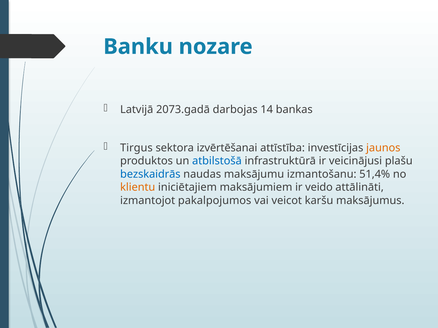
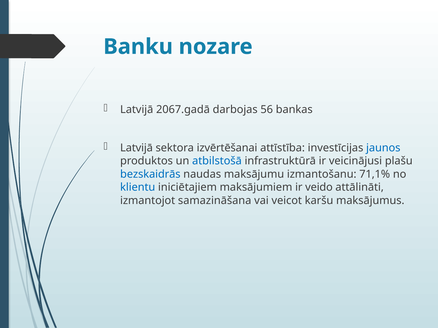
2073.gadā: 2073.gadā -> 2067.gadā
14: 14 -> 56
Tirgus at (136, 148): Tirgus -> Latvijā
jaunos colour: orange -> blue
51,4%: 51,4% -> 71,1%
klientu colour: orange -> blue
pakalpojumos: pakalpojumos -> samazināšana
